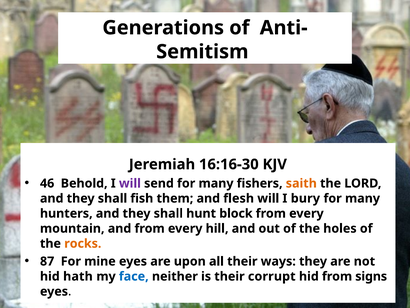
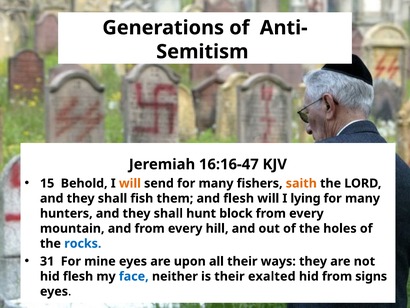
16:16-30: 16:16-30 -> 16:16-47
46: 46 -> 15
will at (130, 183) colour: purple -> orange
bury: bury -> lying
rocks colour: orange -> blue
87: 87 -> 31
hid hath: hath -> flesh
corrupt: corrupt -> exalted
